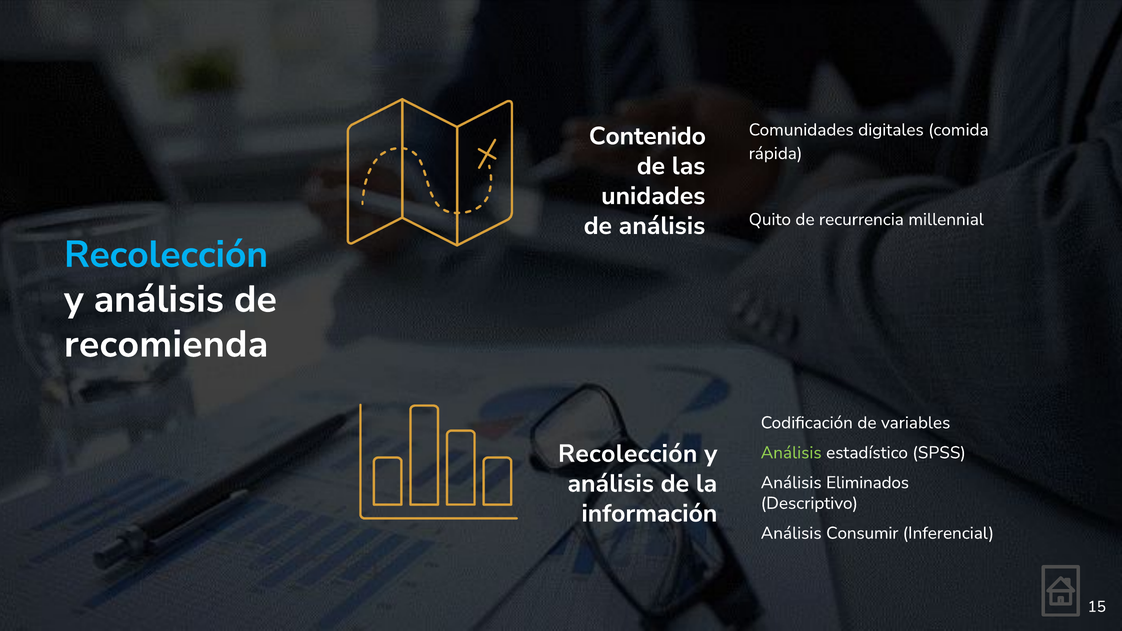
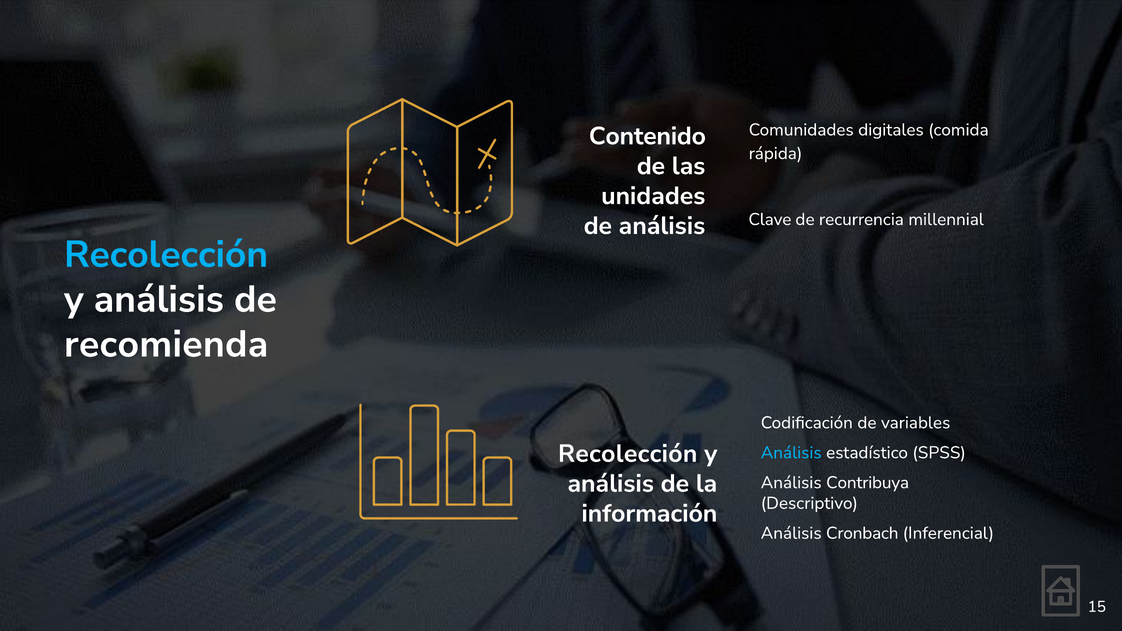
Quito: Quito -> Clave
Análisis at (791, 453) colour: light green -> light blue
Eliminados: Eliminados -> Contribuya
Consumir: Consumir -> Cronbach
